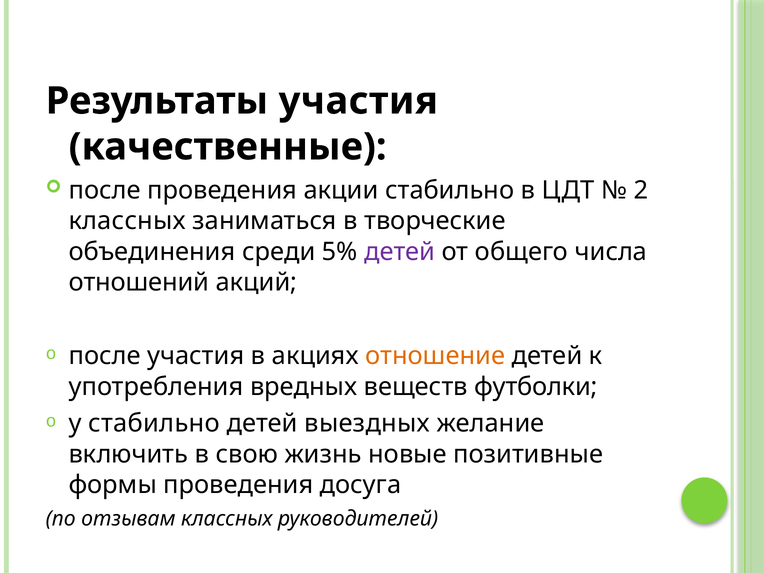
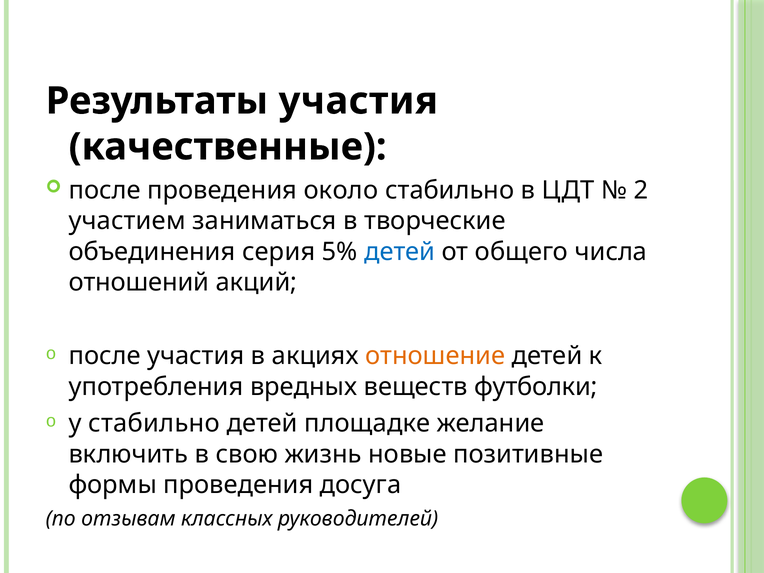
акции: акции -> около
классных at (127, 221): классных -> участием
среди: среди -> серия
детей at (400, 252) colour: purple -> blue
выездных: выездных -> площадке
